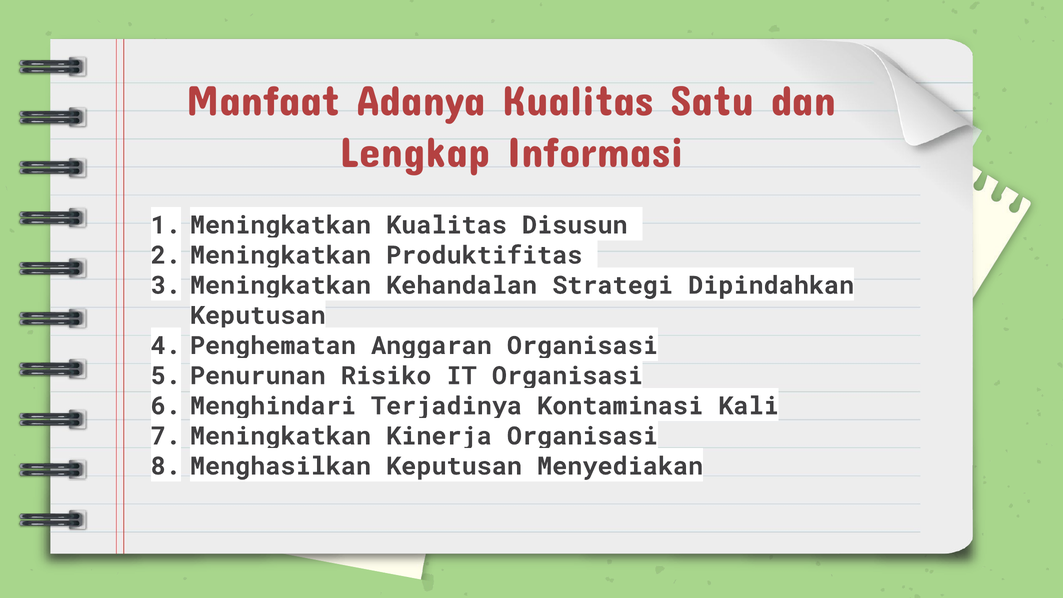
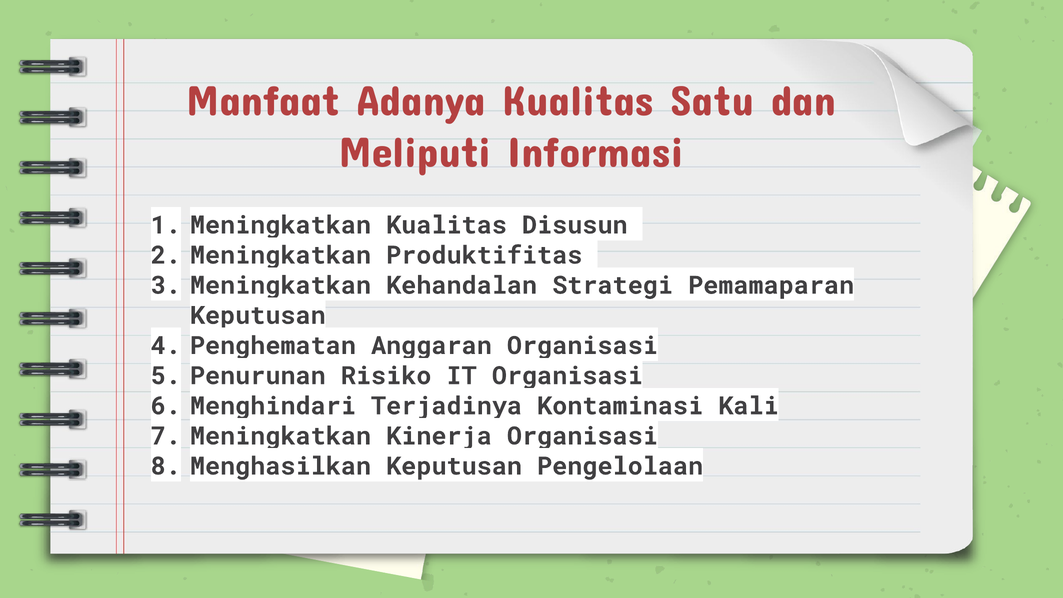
Lengkap: Lengkap -> Meliputi
Dipindahkan: Dipindahkan -> Pemamaparan
Menyediakan: Menyediakan -> Pengelolaan
